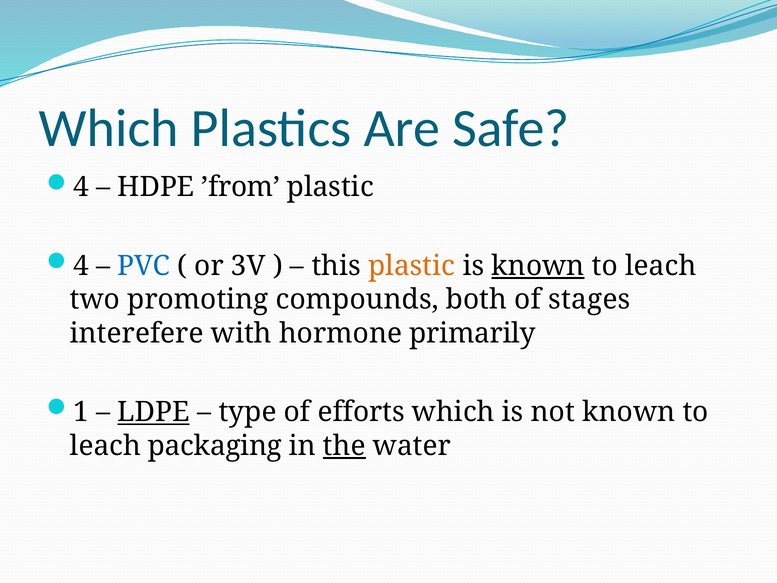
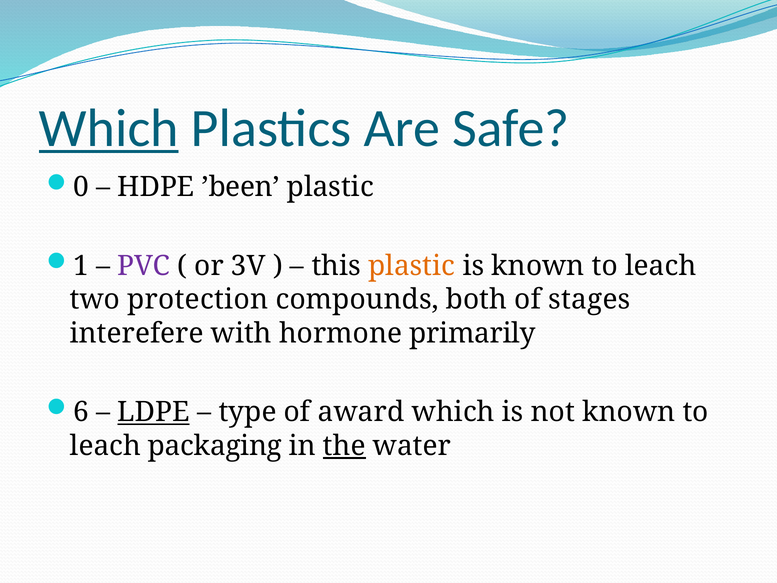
Which at (109, 128) underline: none -> present
4 at (81, 187): 4 -> 0
’from: ’from -> ’been
4 at (81, 266): 4 -> 1
PVC colour: blue -> purple
known at (538, 266) underline: present -> none
promoting: promoting -> protection
1: 1 -> 6
efforts: efforts -> award
